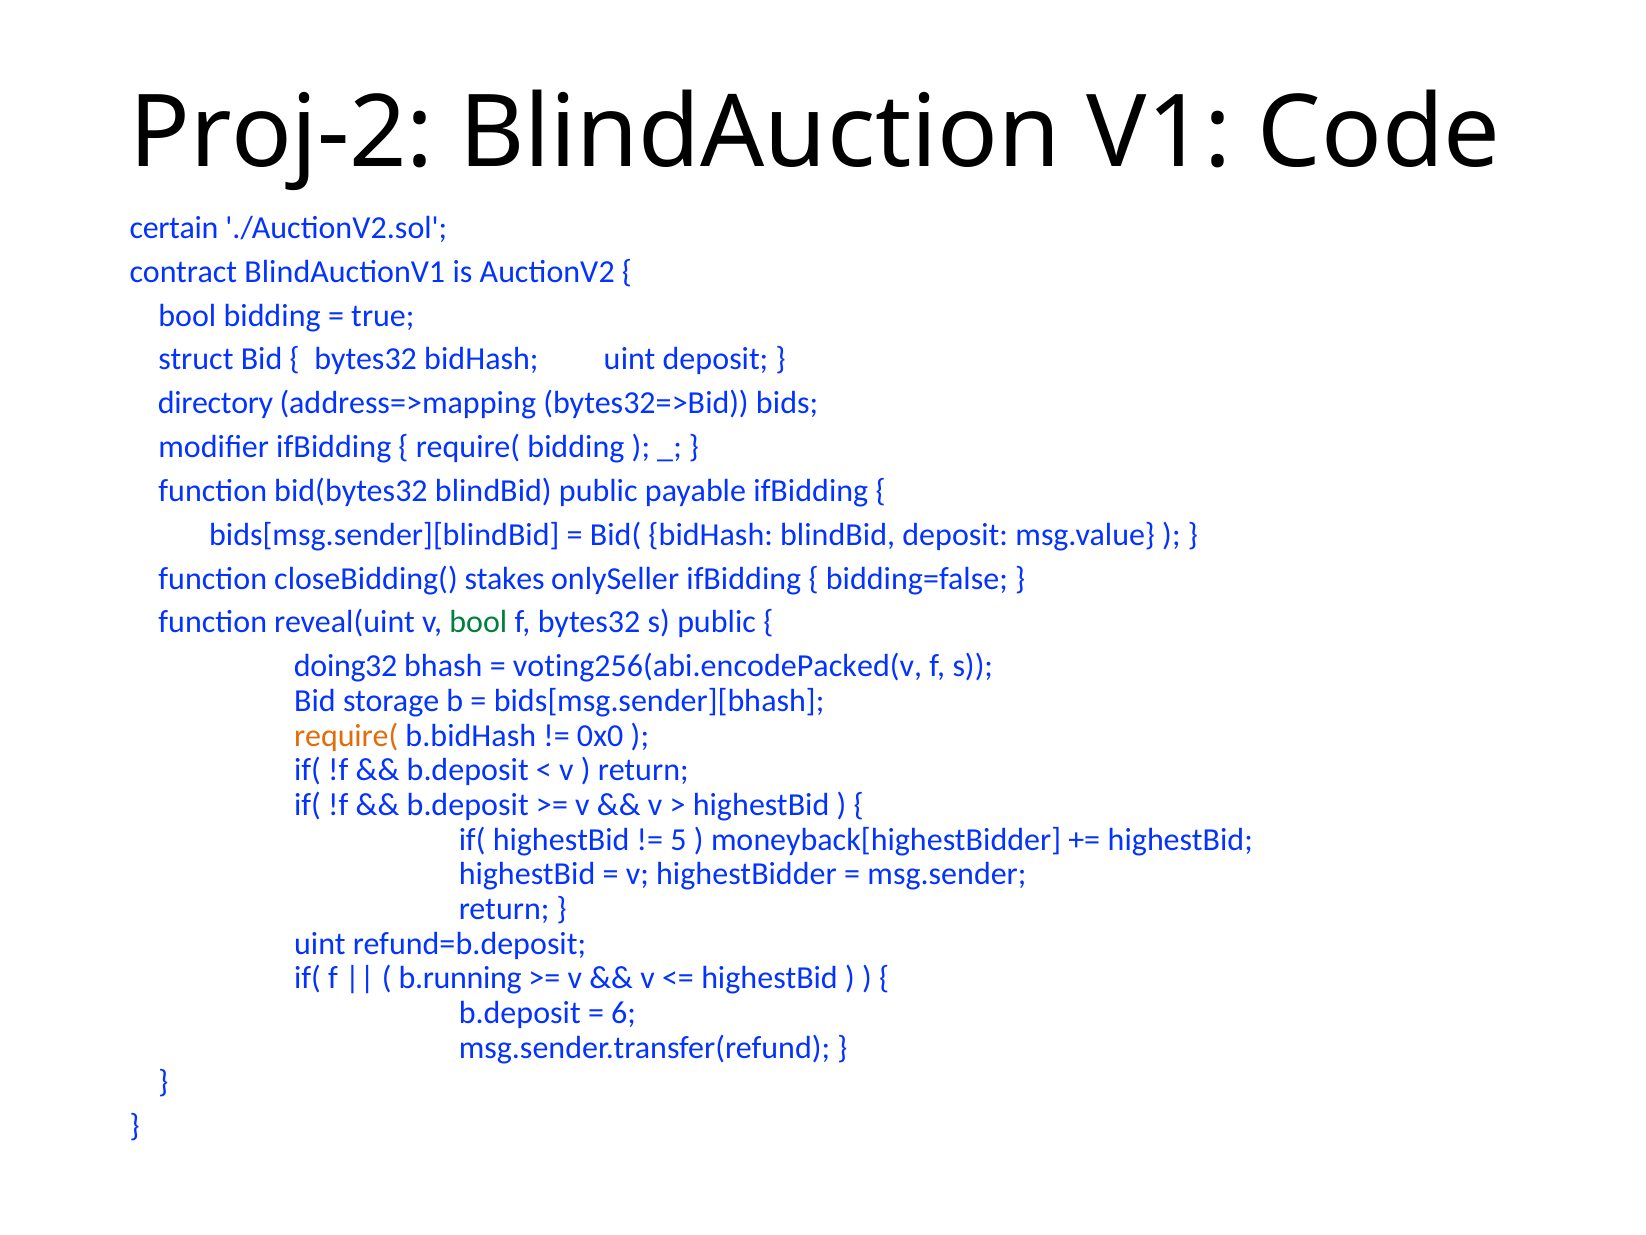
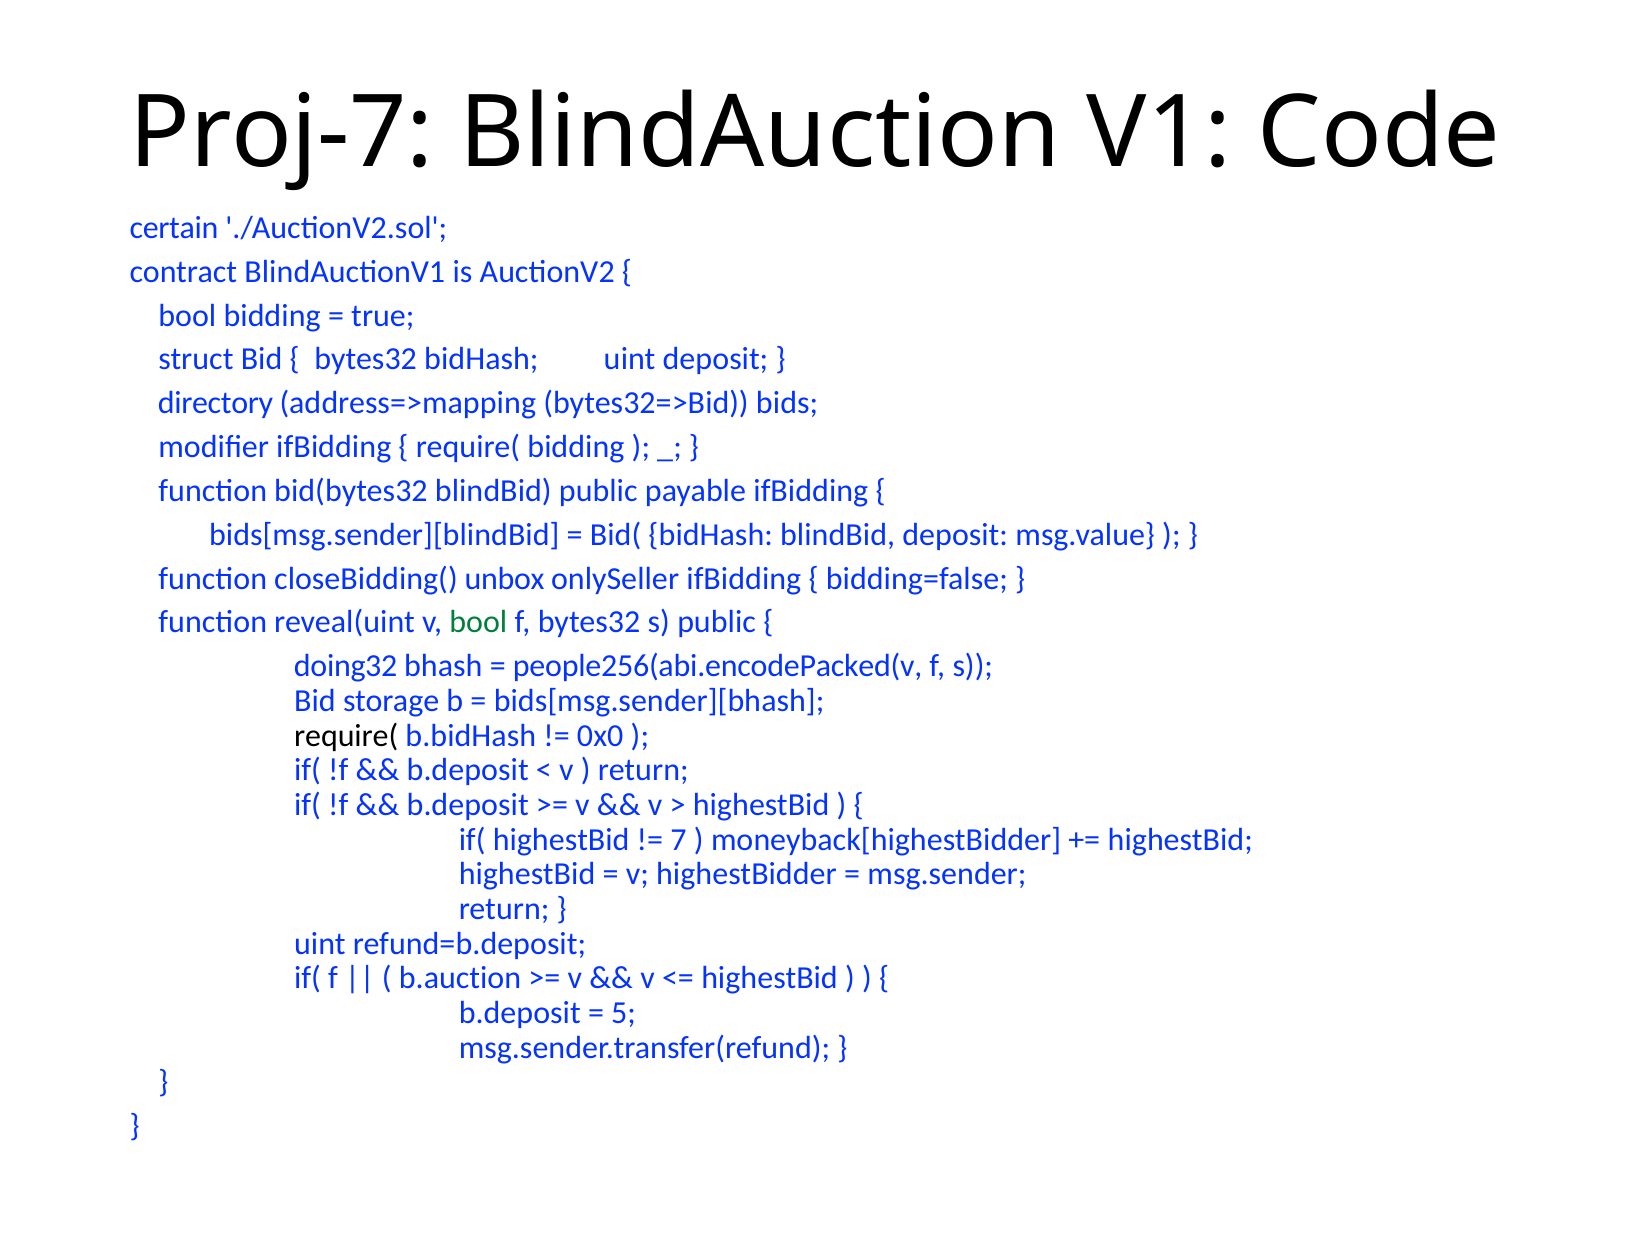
Proj-2: Proj-2 -> Proj-7
stakes: stakes -> unbox
voting256(abi.encodePacked(v: voting256(abi.encodePacked(v -> people256(abi.encodePacked(v
require( at (346, 735) colour: orange -> black
5: 5 -> 7
b.running: b.running -> b.auction
6: 6 -> 5
